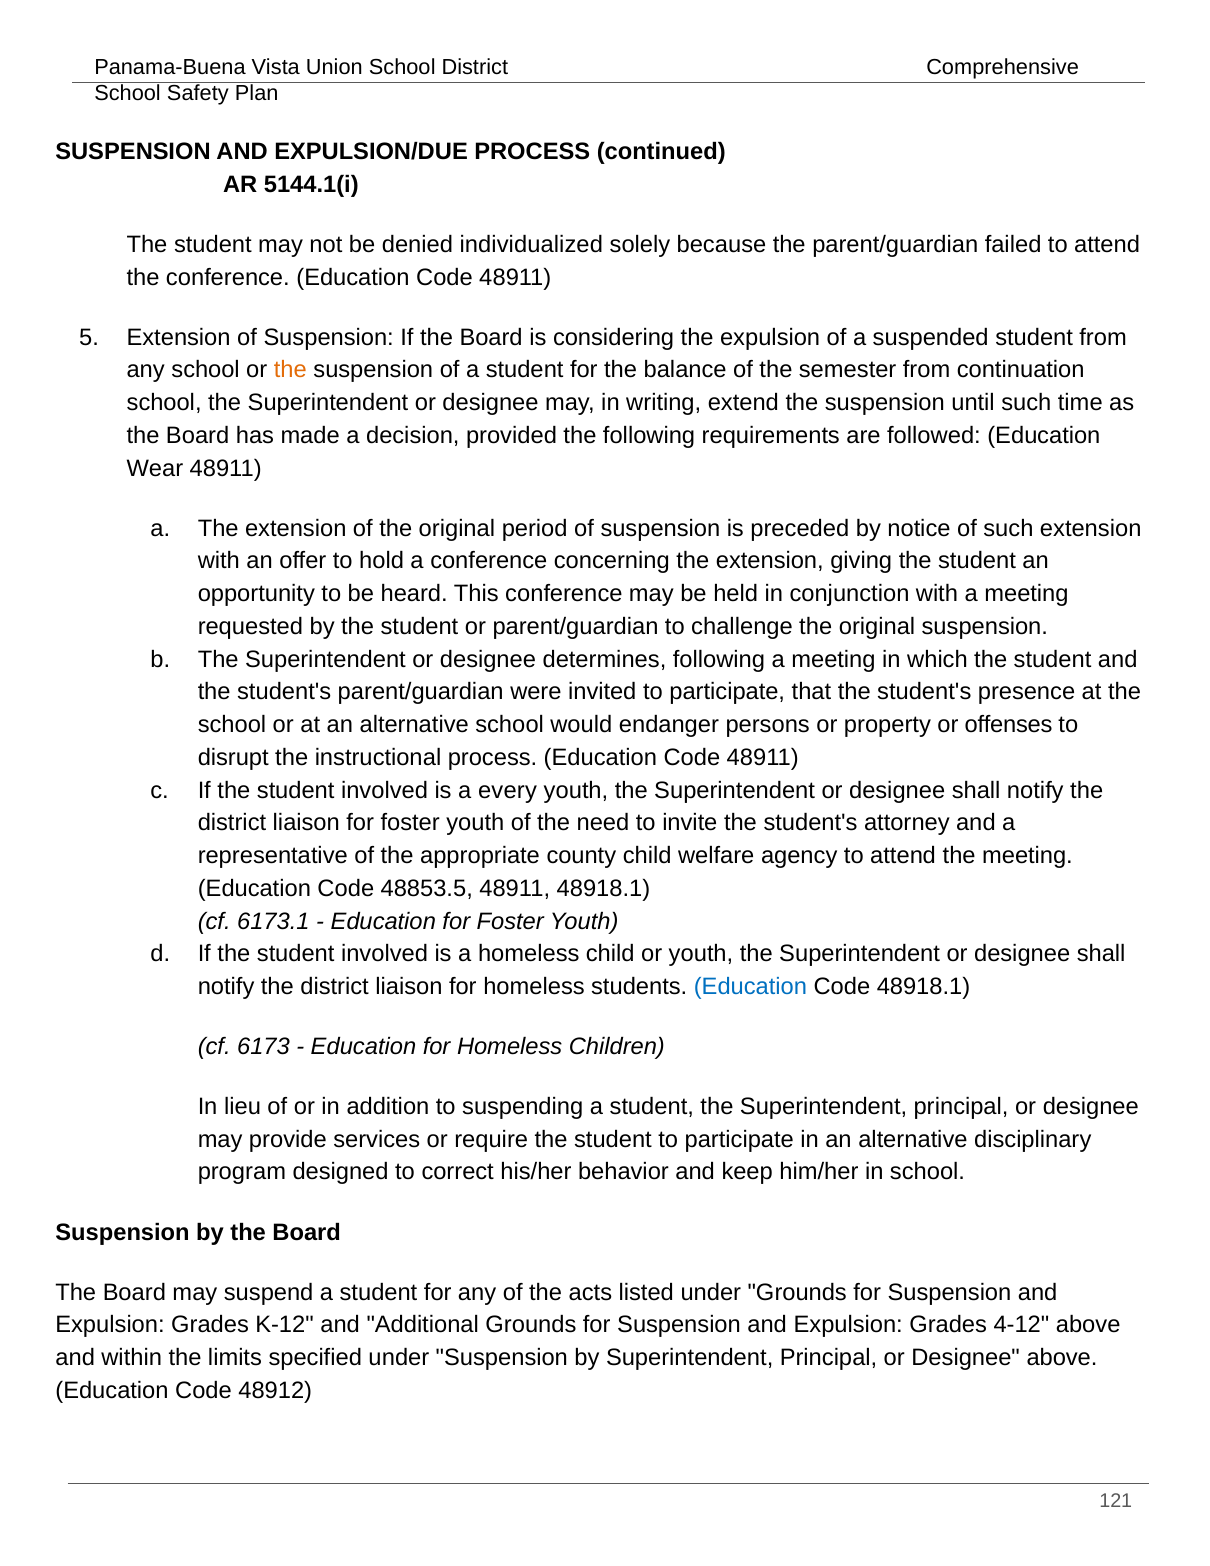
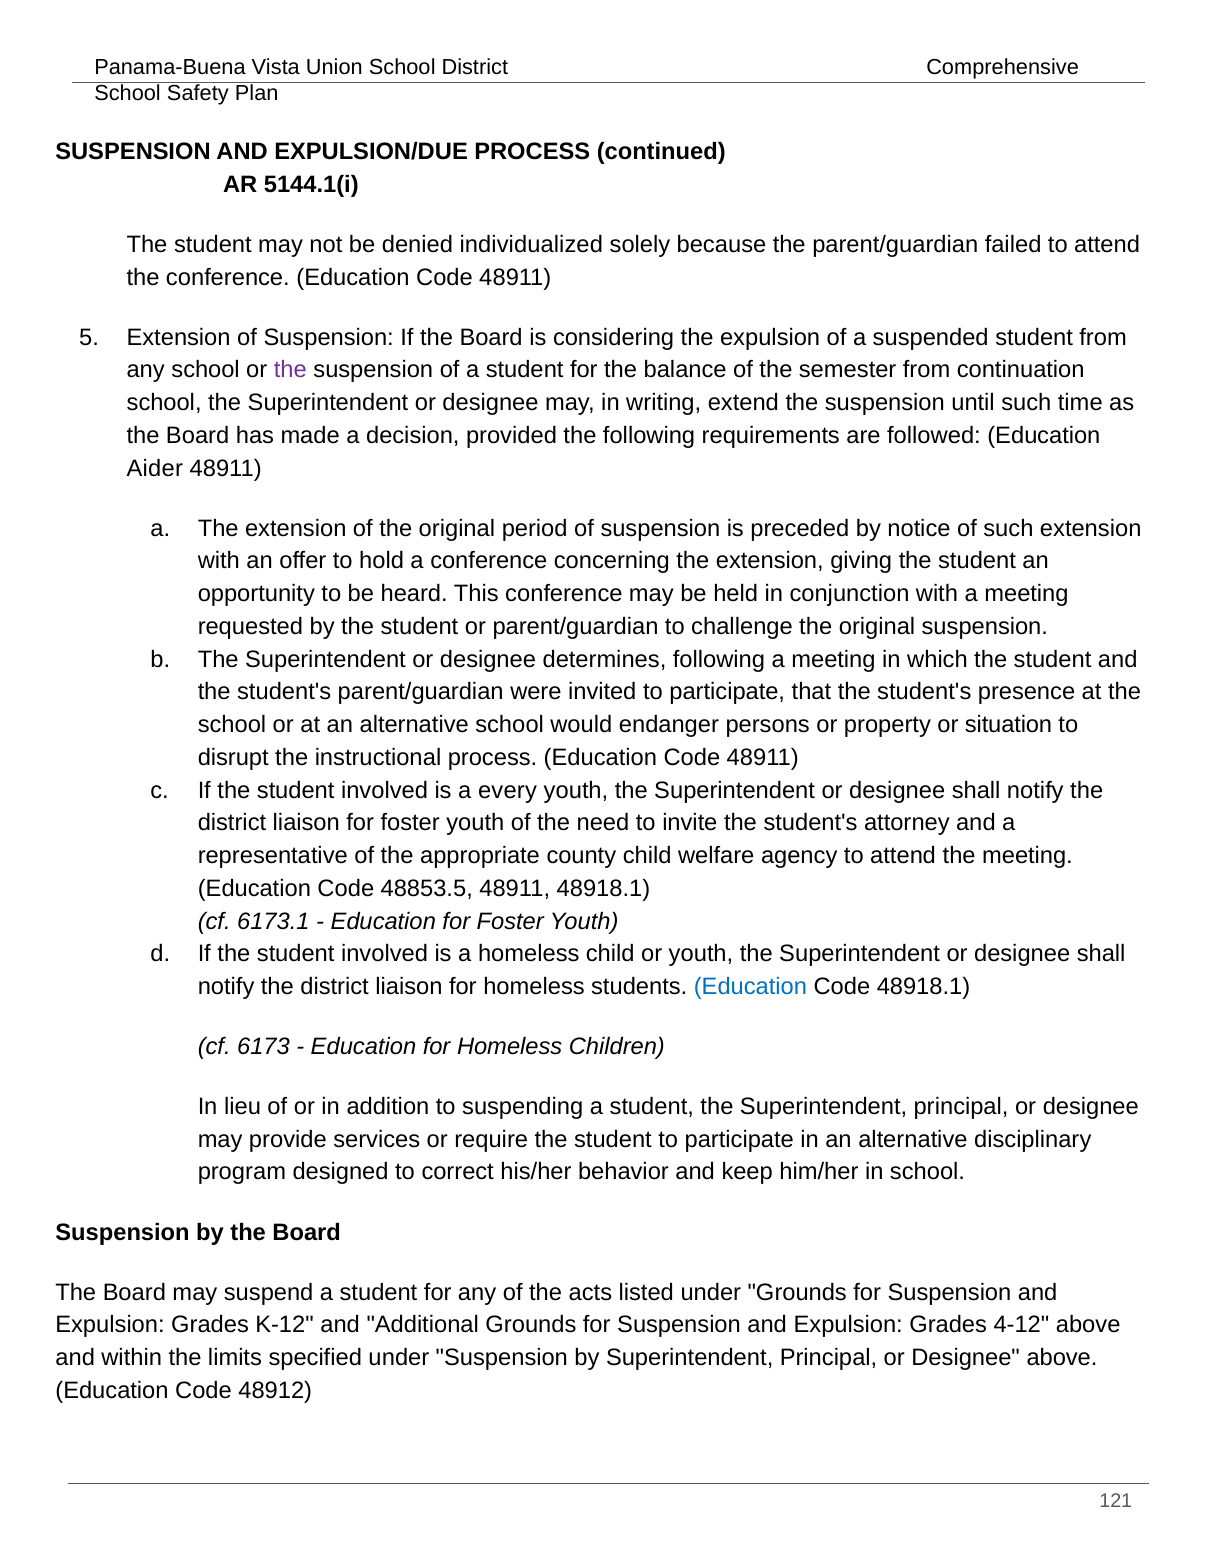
the at (290, 370) colour: orange -> purple
Wear: Wear -> Aider
offenses: offenses -> situation
